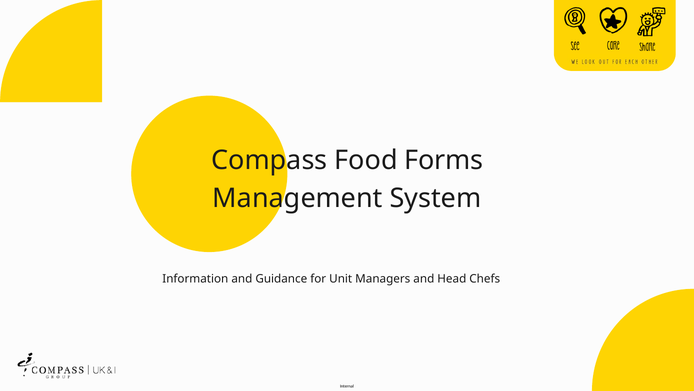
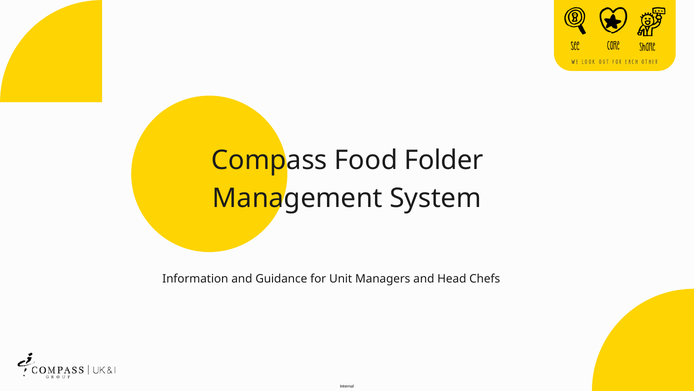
Forms: Forms -> Folder
